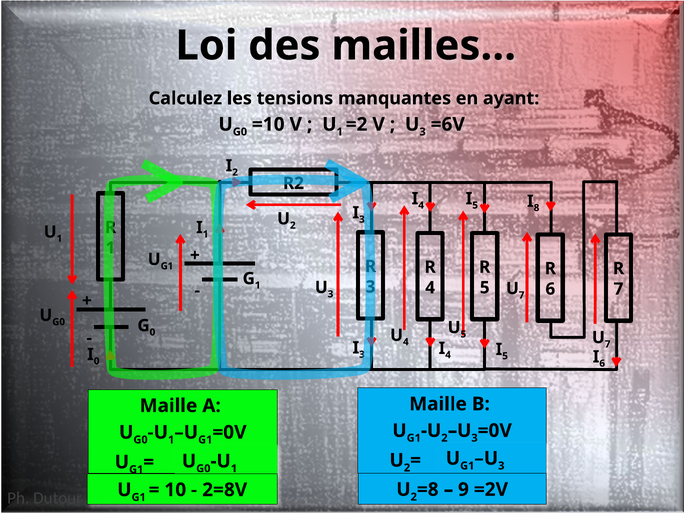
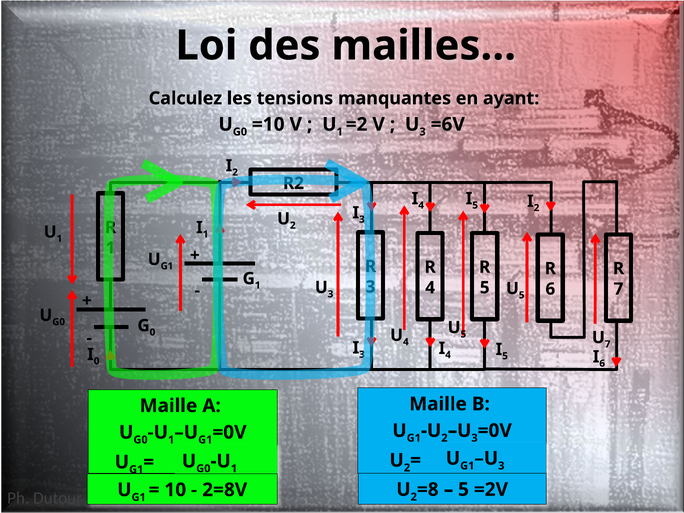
8 at (537, 208): 8 -> 2
7 at (522, 295): 7 -> 5
9 at (463, 490): 9 -> 5
